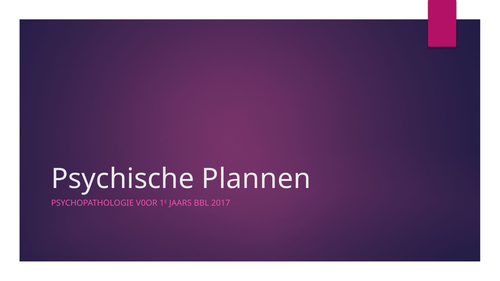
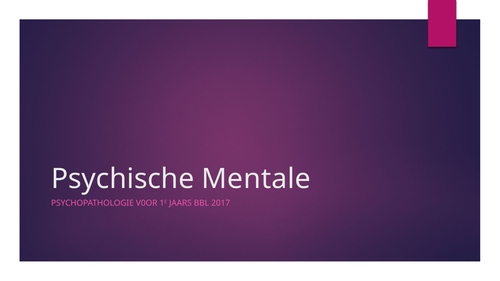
Plannen: Plannen -> Mentale
